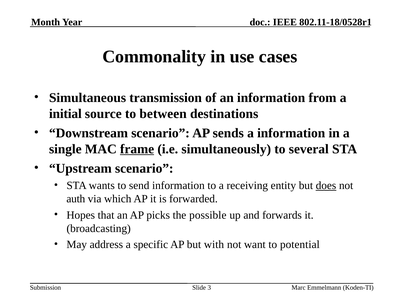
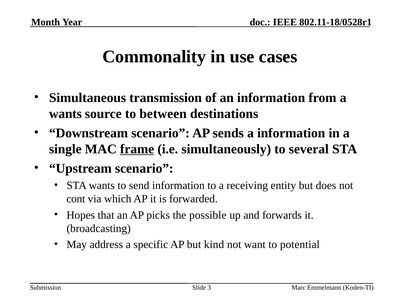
initial at (65, 114): initial -> wants
does underline: present -> none
auth: auth -> cont
with: with -> kind
